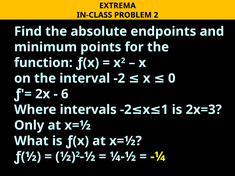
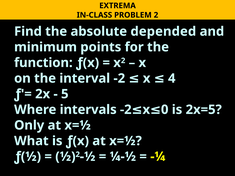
endpoints: endpoints -> depended
0: 0 -> 4
6: 6 -> 5
1: 1 -> 0
2x=3: 2x=3 -> 2x=5
